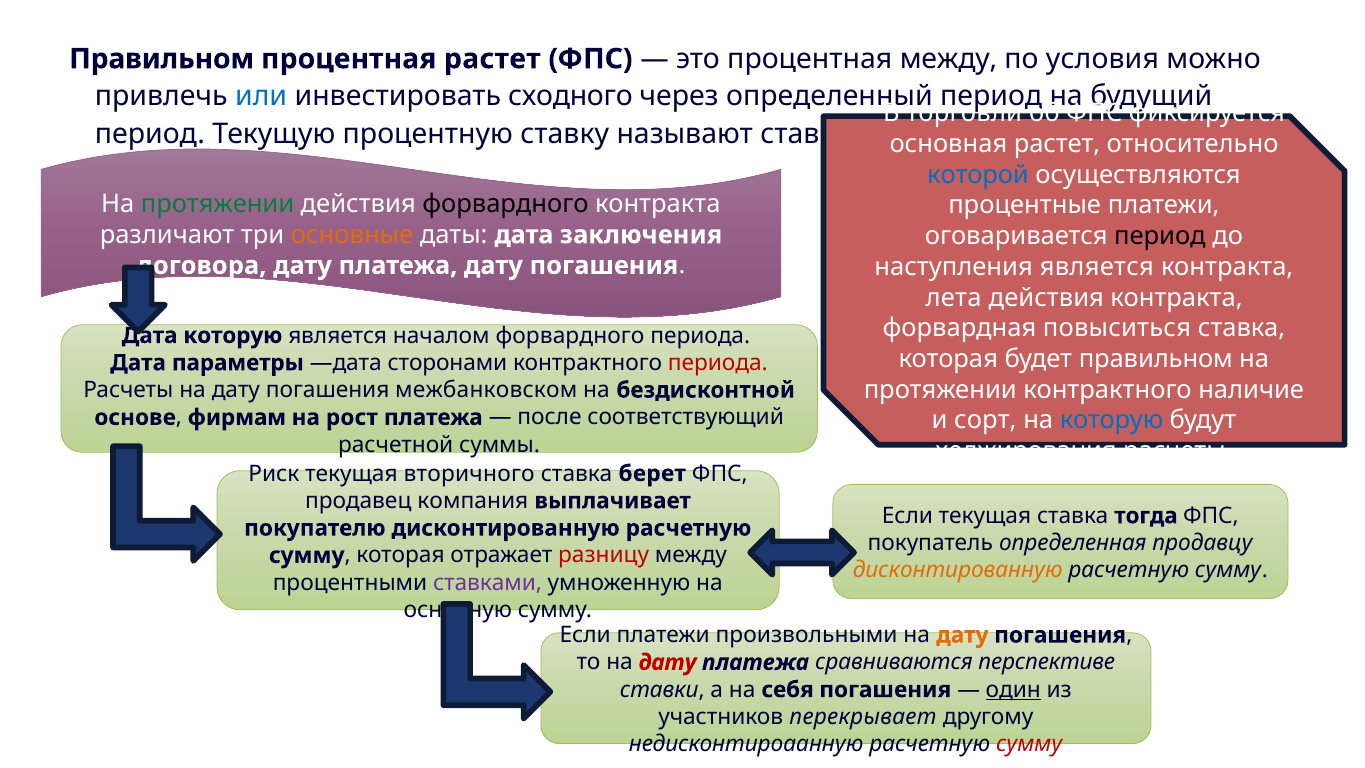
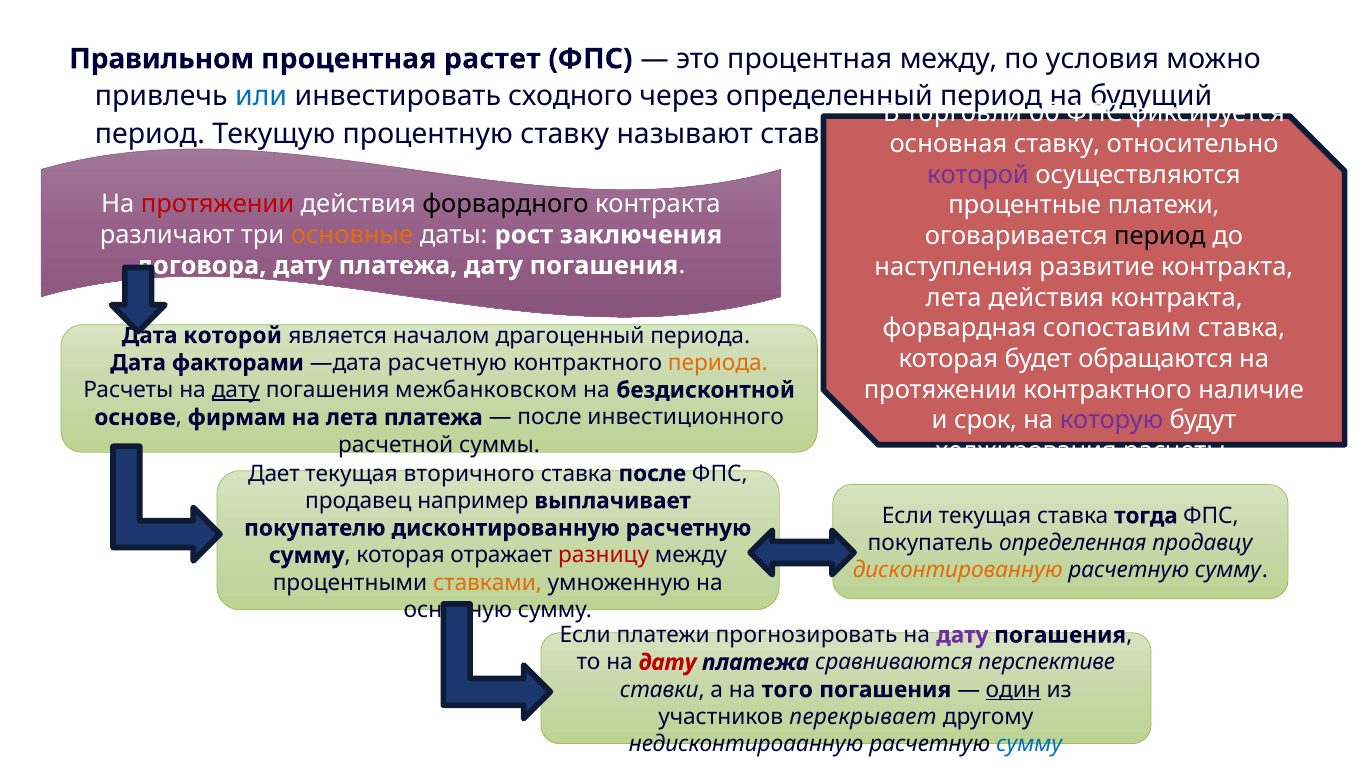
растет at (1057, 144): растет -> ставку
которой at (978, 175) colour: blue -> purple
протяжении at (218, 204) colour: green -> red
даты дата: дата -> рост
наступления является: является -> развитие
повыситься: повыситься -> сопоставим
которую at (233, 335): которую -> которой
началом форвардного: форвардного -> драгоценный
будет правильном: правильном -> обращаются
параметры: параметры -> факторами
—дата сторонами: сторонами -> расчетную
периода at (718, 363) colour: red -> orange
дату at (236, 390) underline: none -> present
на рост: рост -> лета
соответствующий: соответствующий -> инвестиционного
сорт: сорт -> срок
которую at (1112, 420) colour: blue -> purple
Риск: Риск -> Дает
ставка берет: берет -> после
компания: компания -> например
ставками colour: purple -> orange
произвольными: произвольными -> прогнозировать
дату at (962, 635) colour: orange -> purple
себя: себя -> того
сумму at (1029, 744) colour: red -> blue
